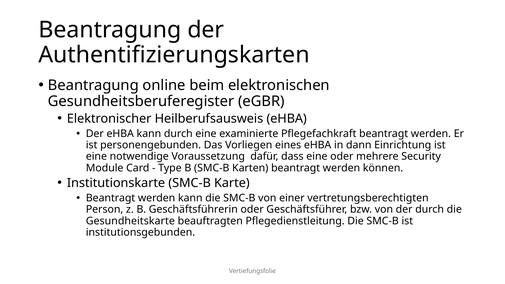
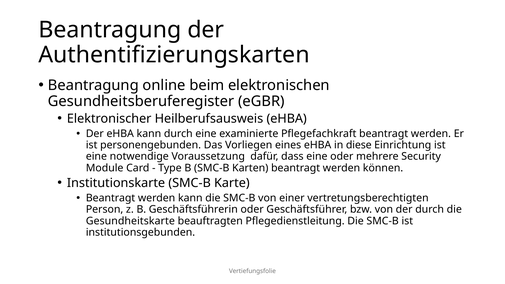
dann: dann -> diese
